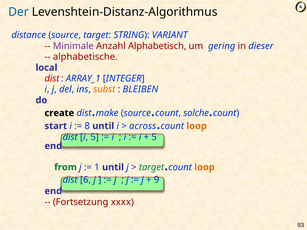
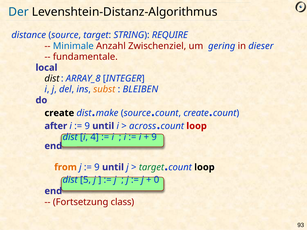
VARIANT: VARIANT -> REQUIRE
Minimale colour: purple -> blue
Alphabetisch: Alphabetisch -> Zwischenziel
alphabetische: alphabetische -> fundamentale
dist at (52, 79) colour: red -> black
ARRAY_1: ARRAY_1 -> ARRAY_8
solche at (196, 113): solche -> create
start: start -> after
8 at (87, 126): 8 -> 9
loop at (197, 126) colour: orange -> red
i 5: 5 -> 4
5 at (154, 137): 5 -> 9
from colour: green -> orange
1 at (97, 167): 1 -> 9
loop at (204, 167) colour: orange -> black
6: 6 -> 5
9: 9 -> 0
xxxx: xxxx -> class
